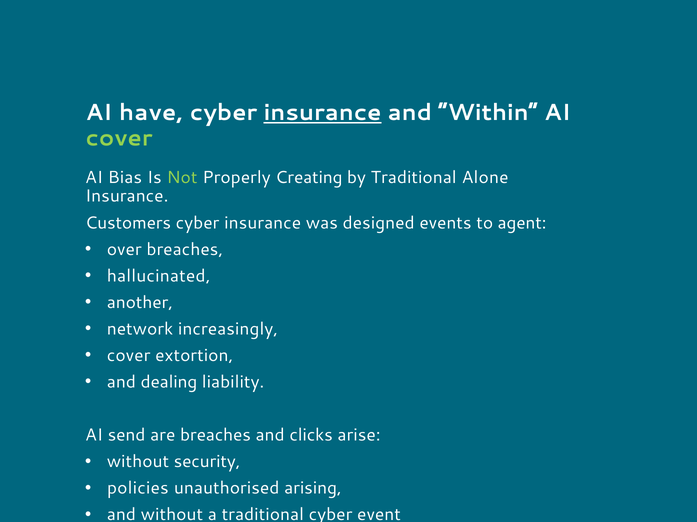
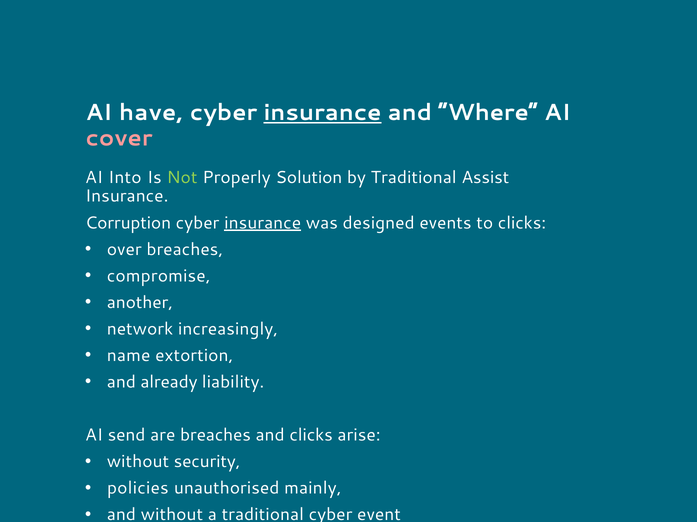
Within: Within -> Where
cover at (119, 138) colour: light green -> pink
Bias: Bias -> Into
Creating: Creating -> Solution
Alone: Alone -> Assist
Customers: Customers -> Corruption
insurance at (263, 223) underline: none -> present
to agent: agent -> clicks
hallucinated: hallucinated -> compromise
cover at (129, 356): cover -> name
dealing: dealing -> already
arising: arising -> mainly
